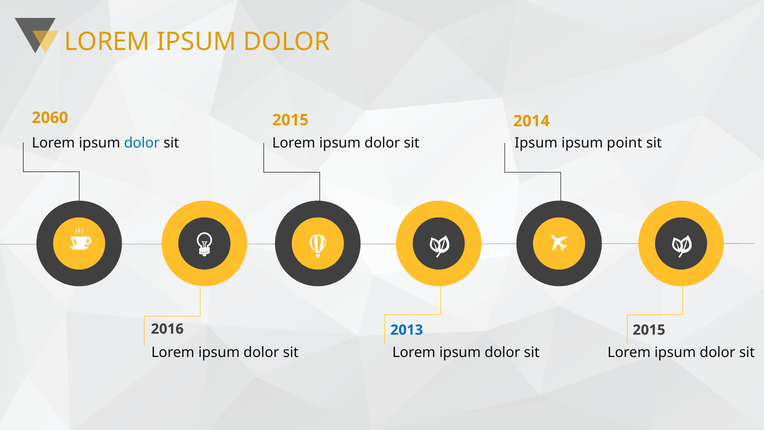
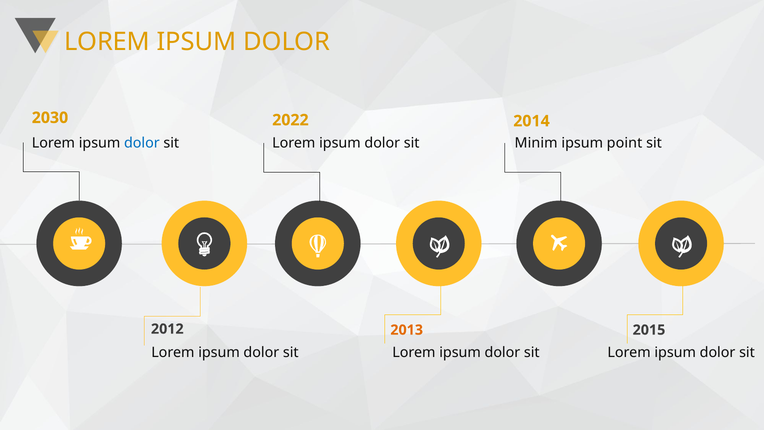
2060: 2060 -> 2030
2015 at (290, 120): 2015 -> 2022
Ipsum at (536, 143): Ipsum -> Minim
2016: 2016 -> 2012
2013 colour: blue -> orange
